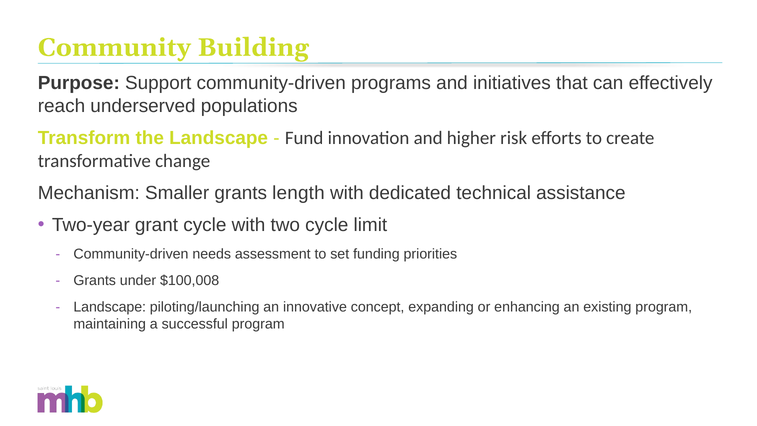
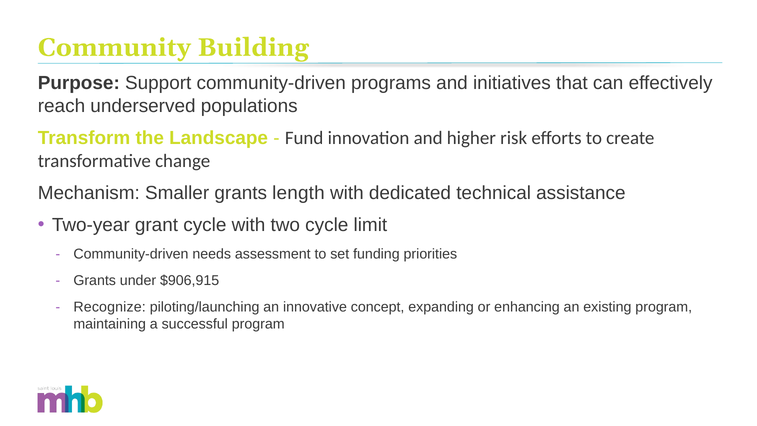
$100,008: $100,008 -> $906,915
Landscape at (110, 307): Landscape -> Recognize
